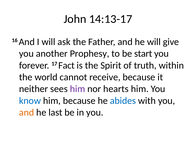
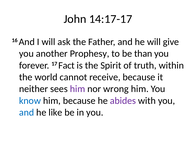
14:13-17: 14:13-17 -> 14:17-17
start: start -> than
hearts: hearts -> wrong
abides colour: blue -> purple
and at (27, 112) colour: orange -> blue
last: last -> like
